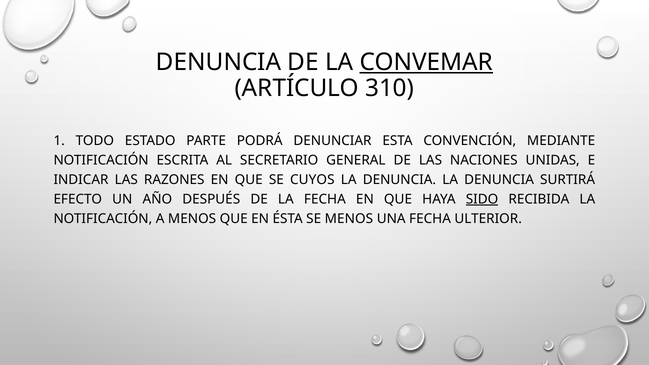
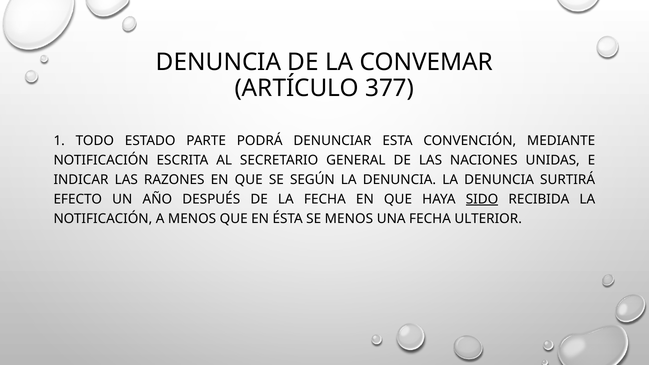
CONVEMAR underline: present -> none
310: 310 -> 377
CUYOS: CUYOS -> SEGÚN
